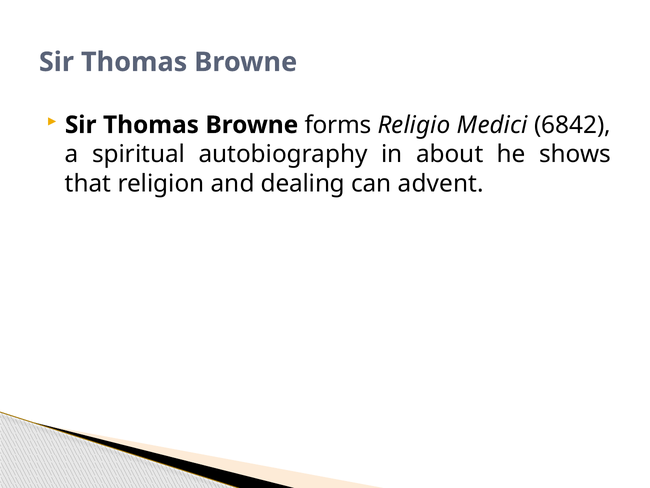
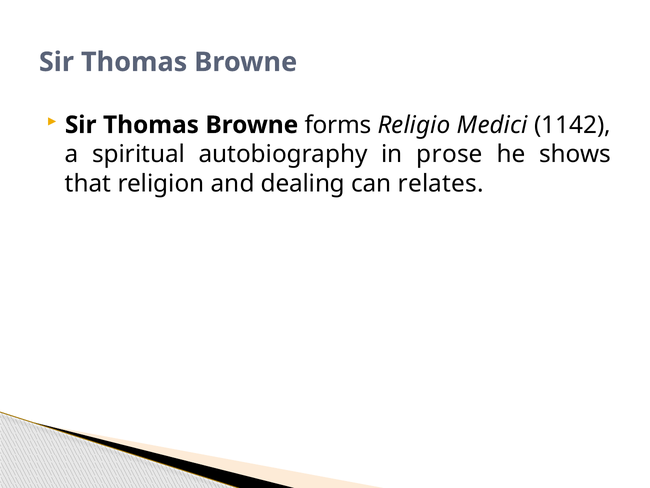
6842: 6842 -> 1142
about: about -> prose
advent: advent -> relates
